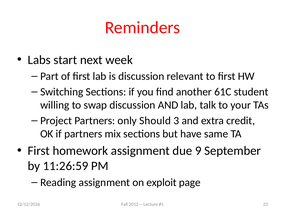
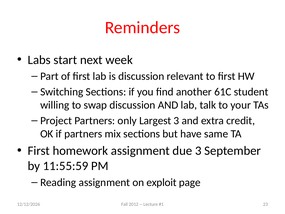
Should: Should -> Largest
due 9: 9 -> 3
11:26:59: 11:26:59 -> 11:55:59
